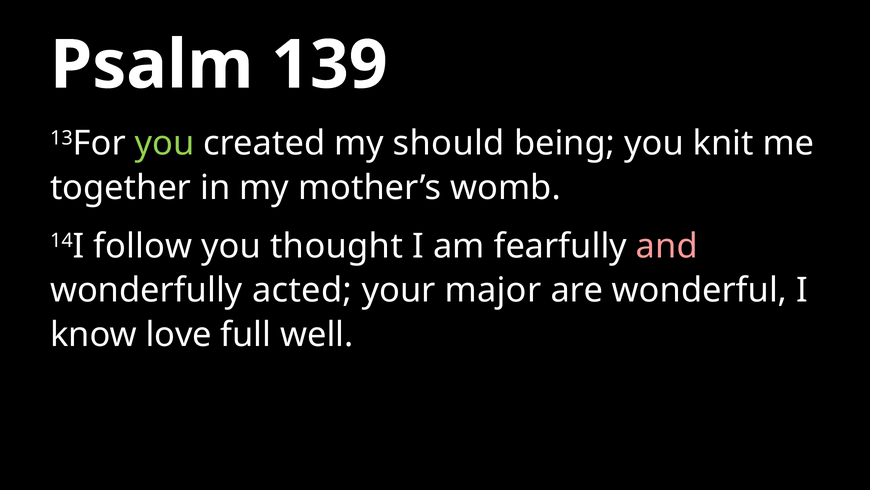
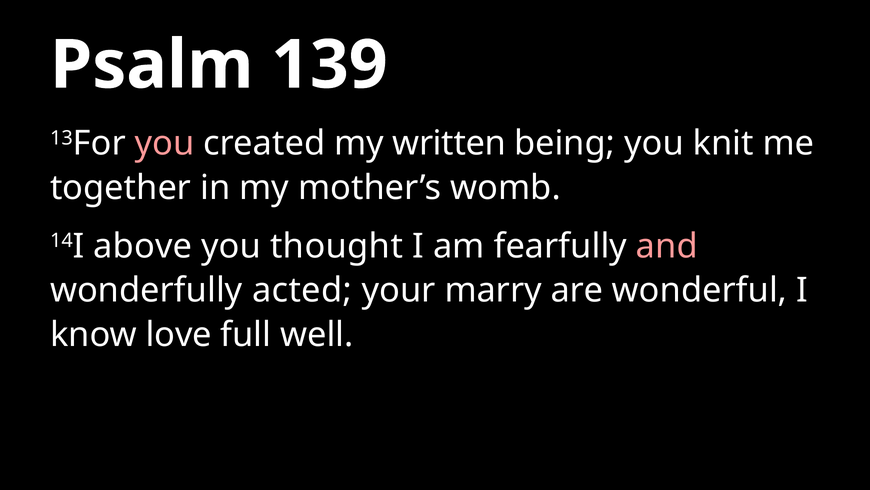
you at (165, 143) colour: light green -> pink
should: should -> written
follow: follow -> above
major: major -> marry
